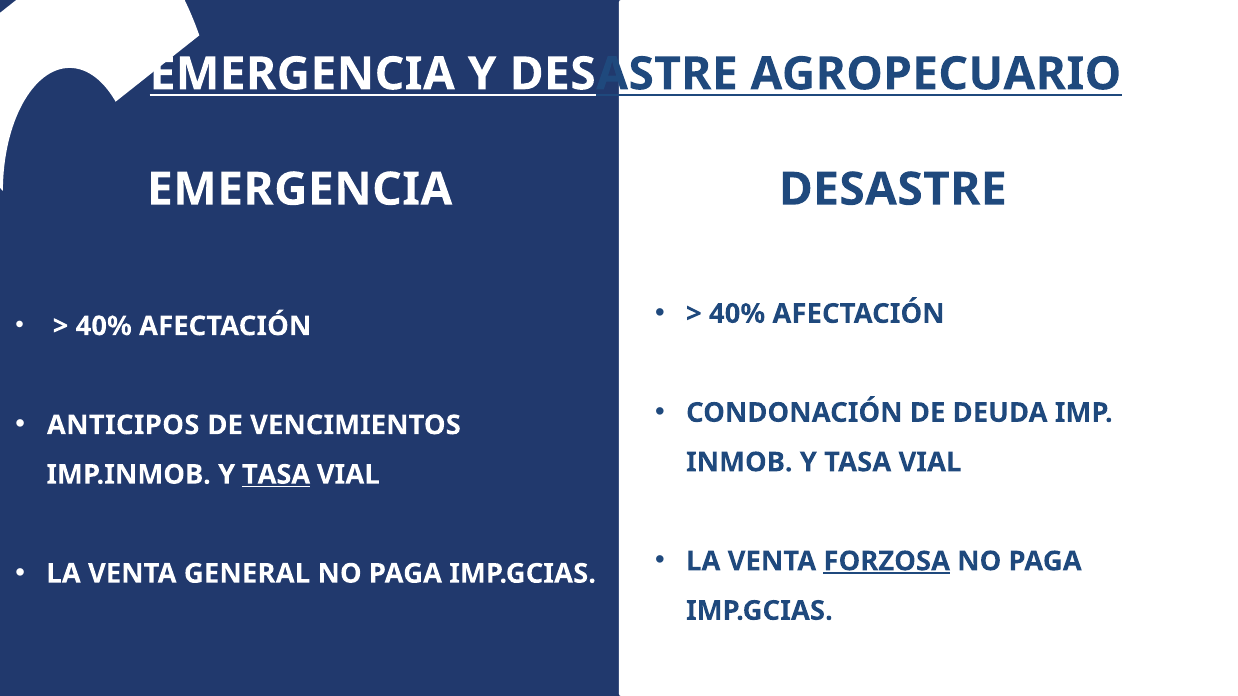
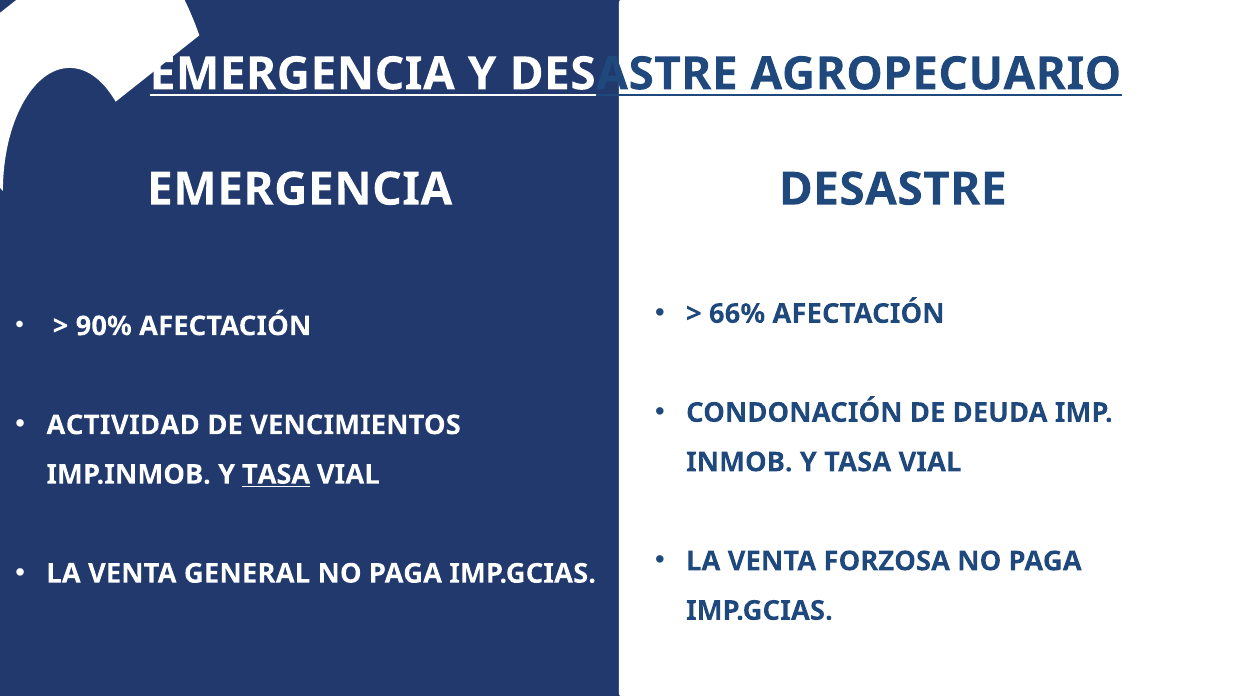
40% at (737, 314): 40% -> 66%
40% at (104, 326): 40% -> 90%
ANTICIPOS: ANTICIPOS -> ACTIVIDAD
FORZOSA underline: present -> none
